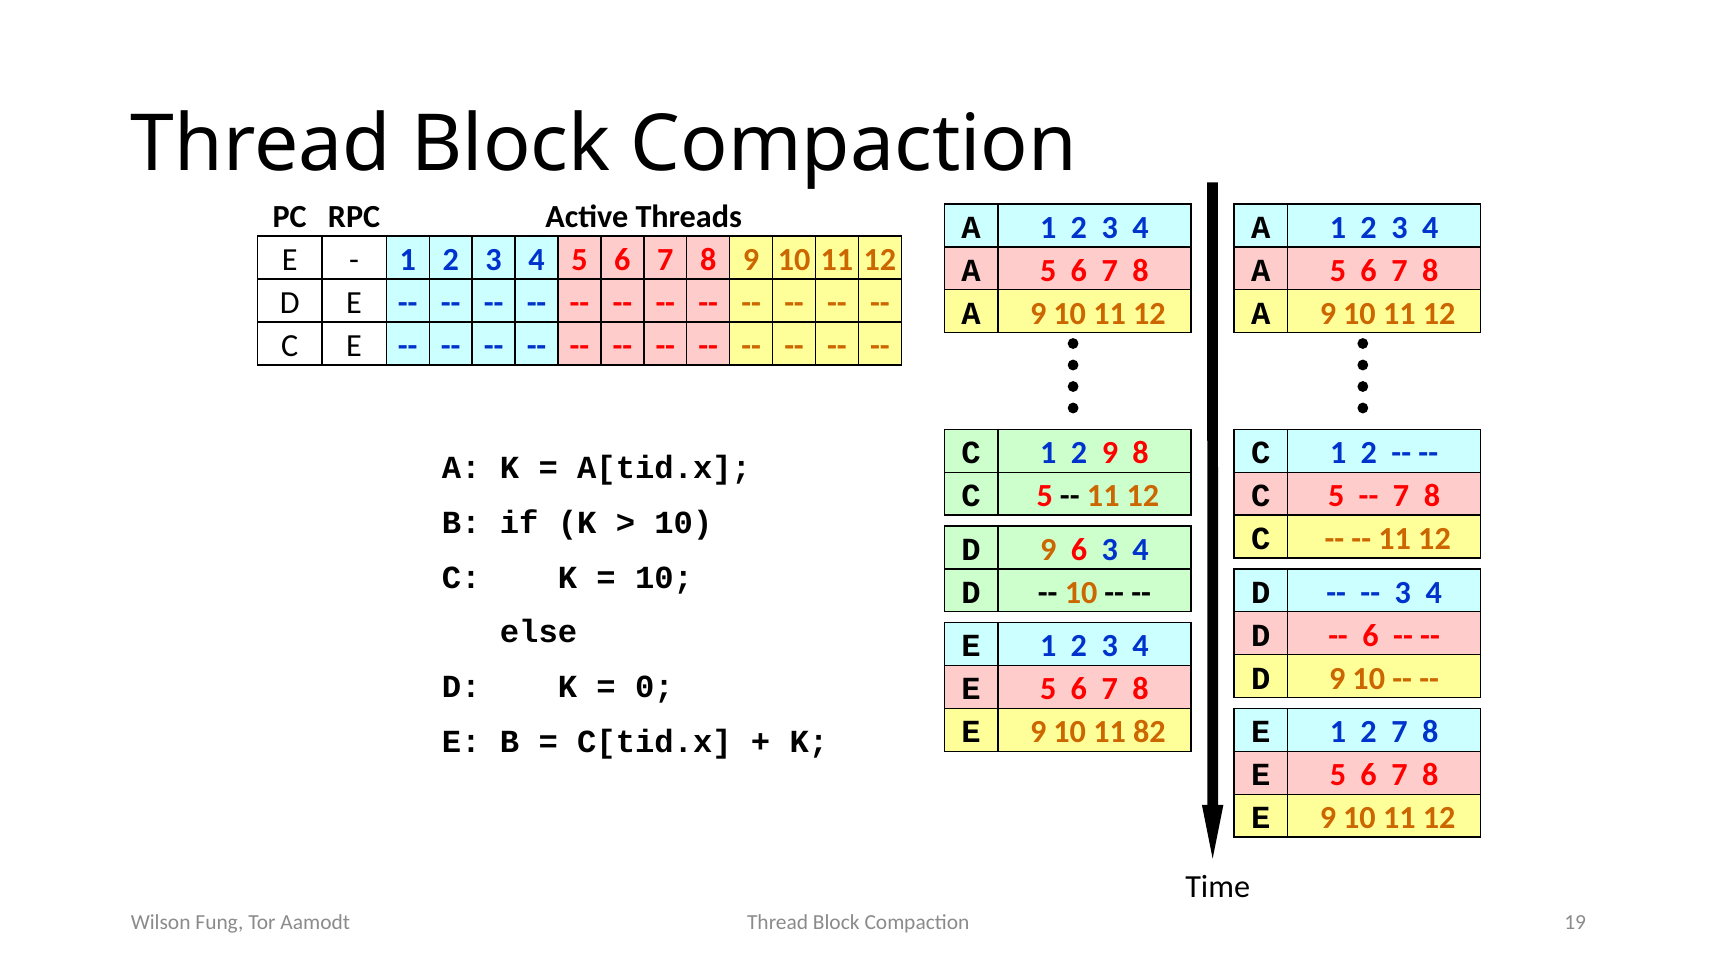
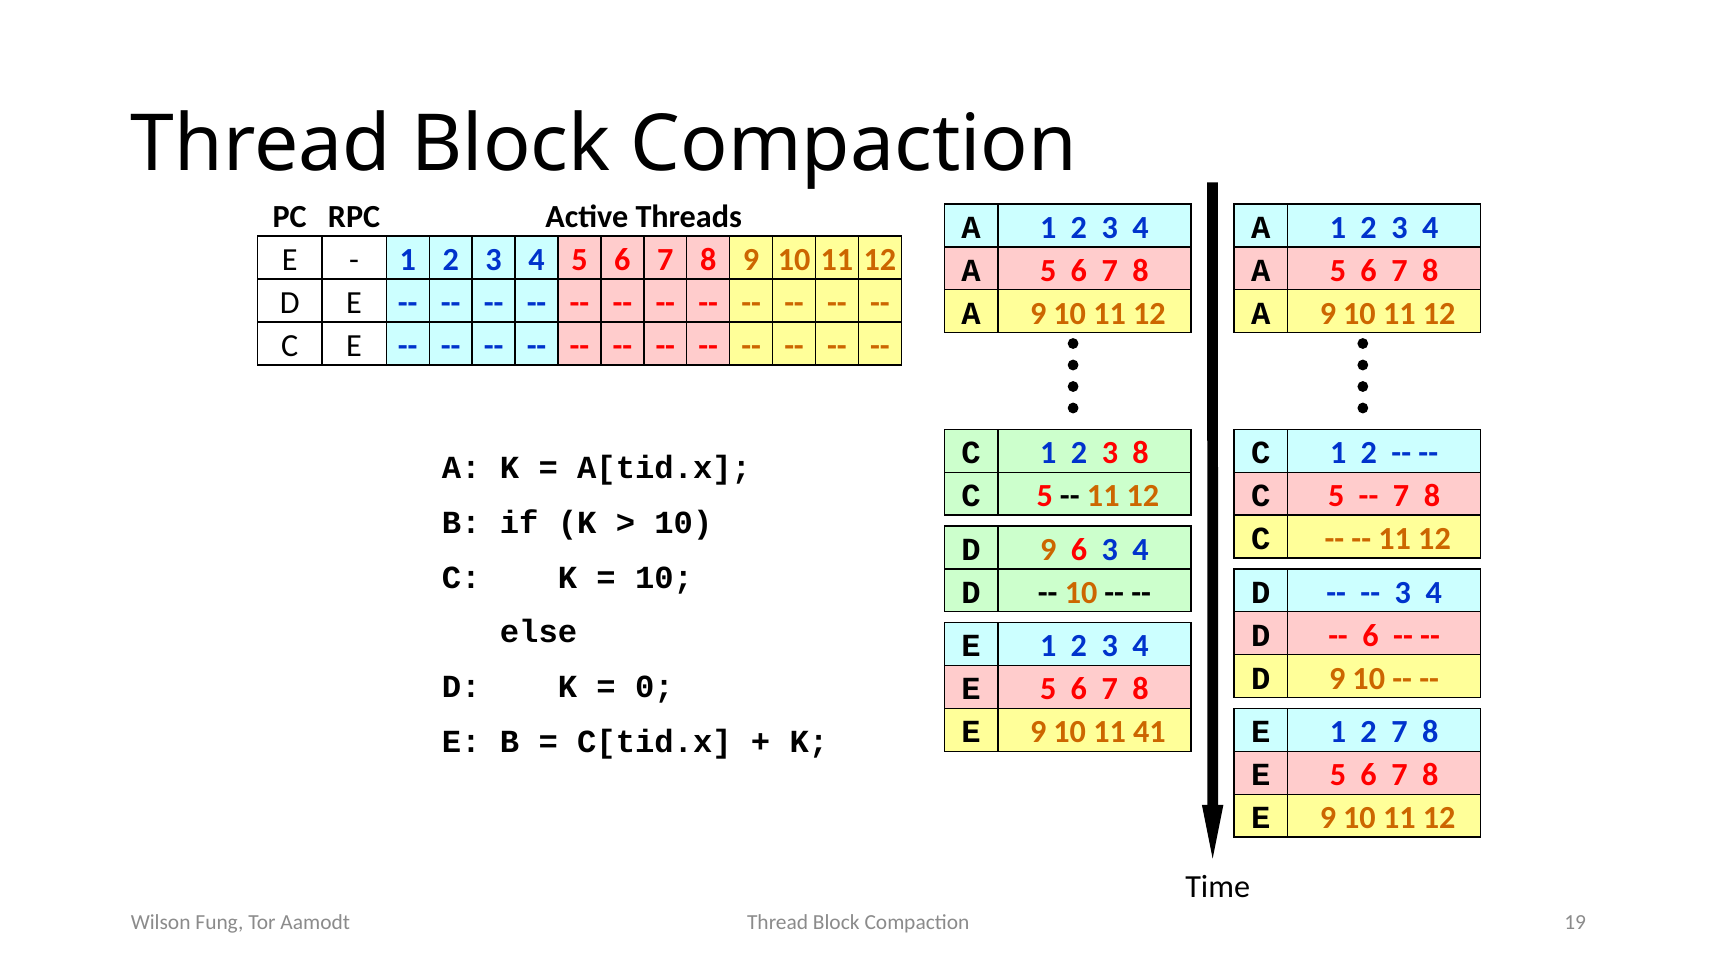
9 at (1110, 453): 9 -> 3
82: 82 -> 41
